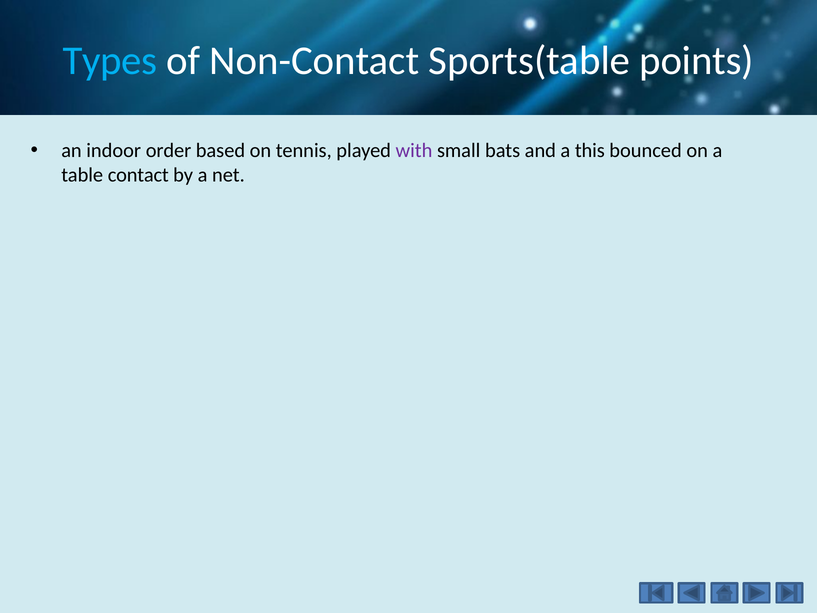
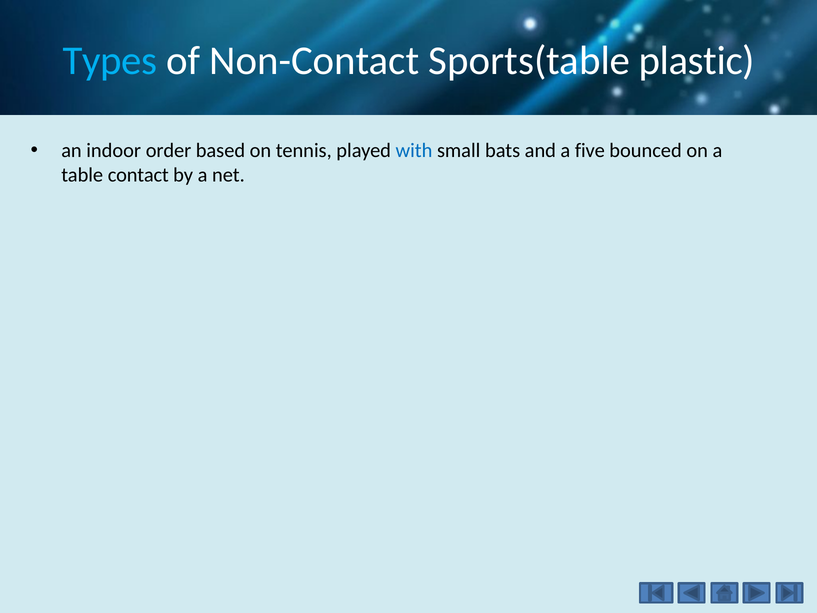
points: points -> plastic
with colour: purple -> blue
this: this -> five
